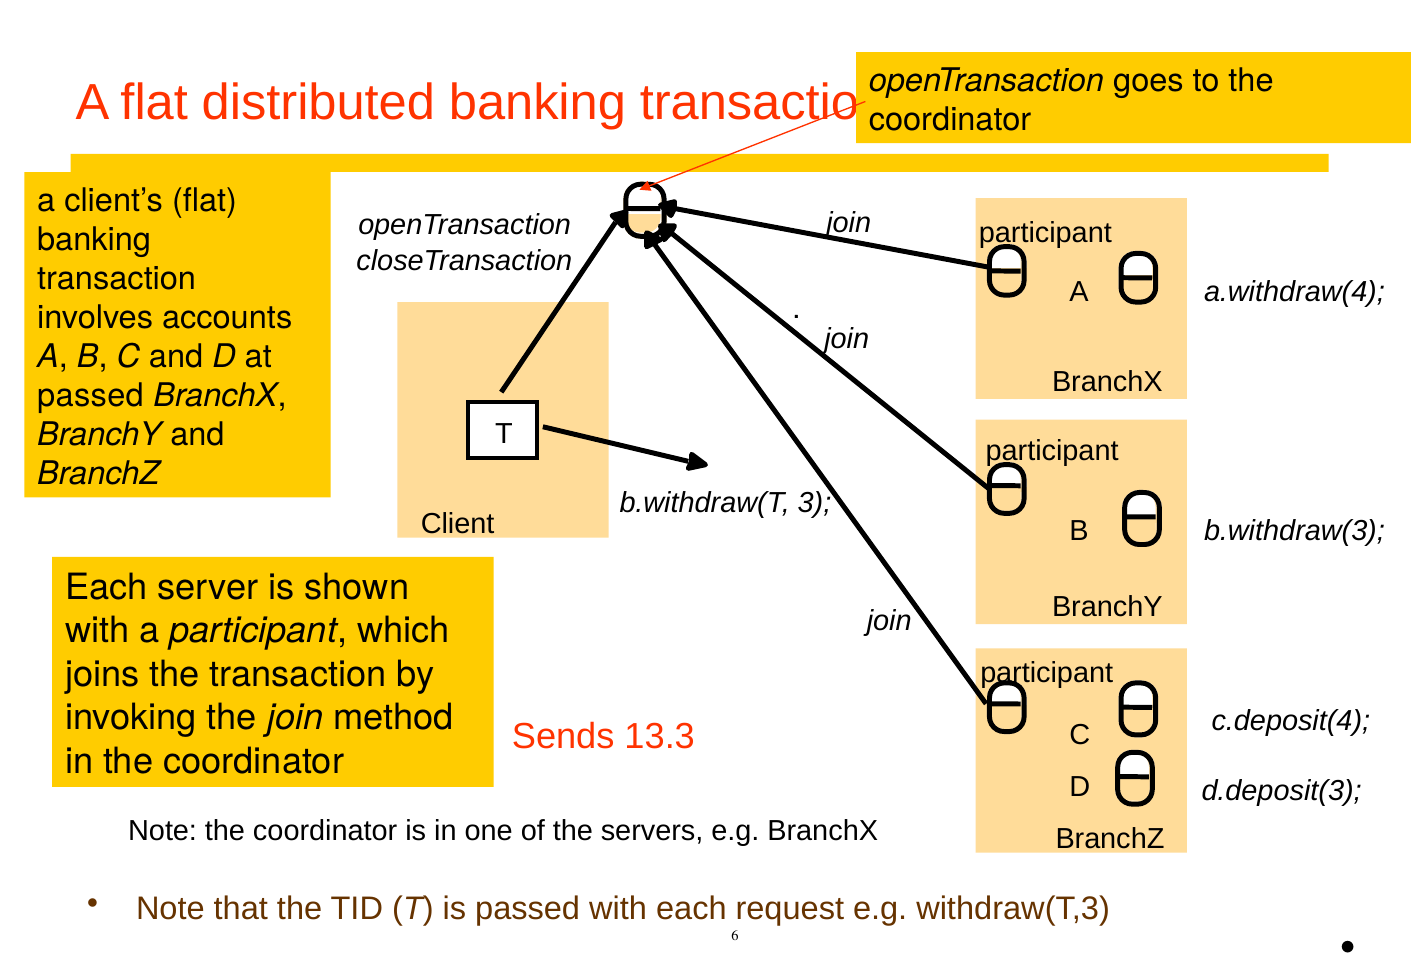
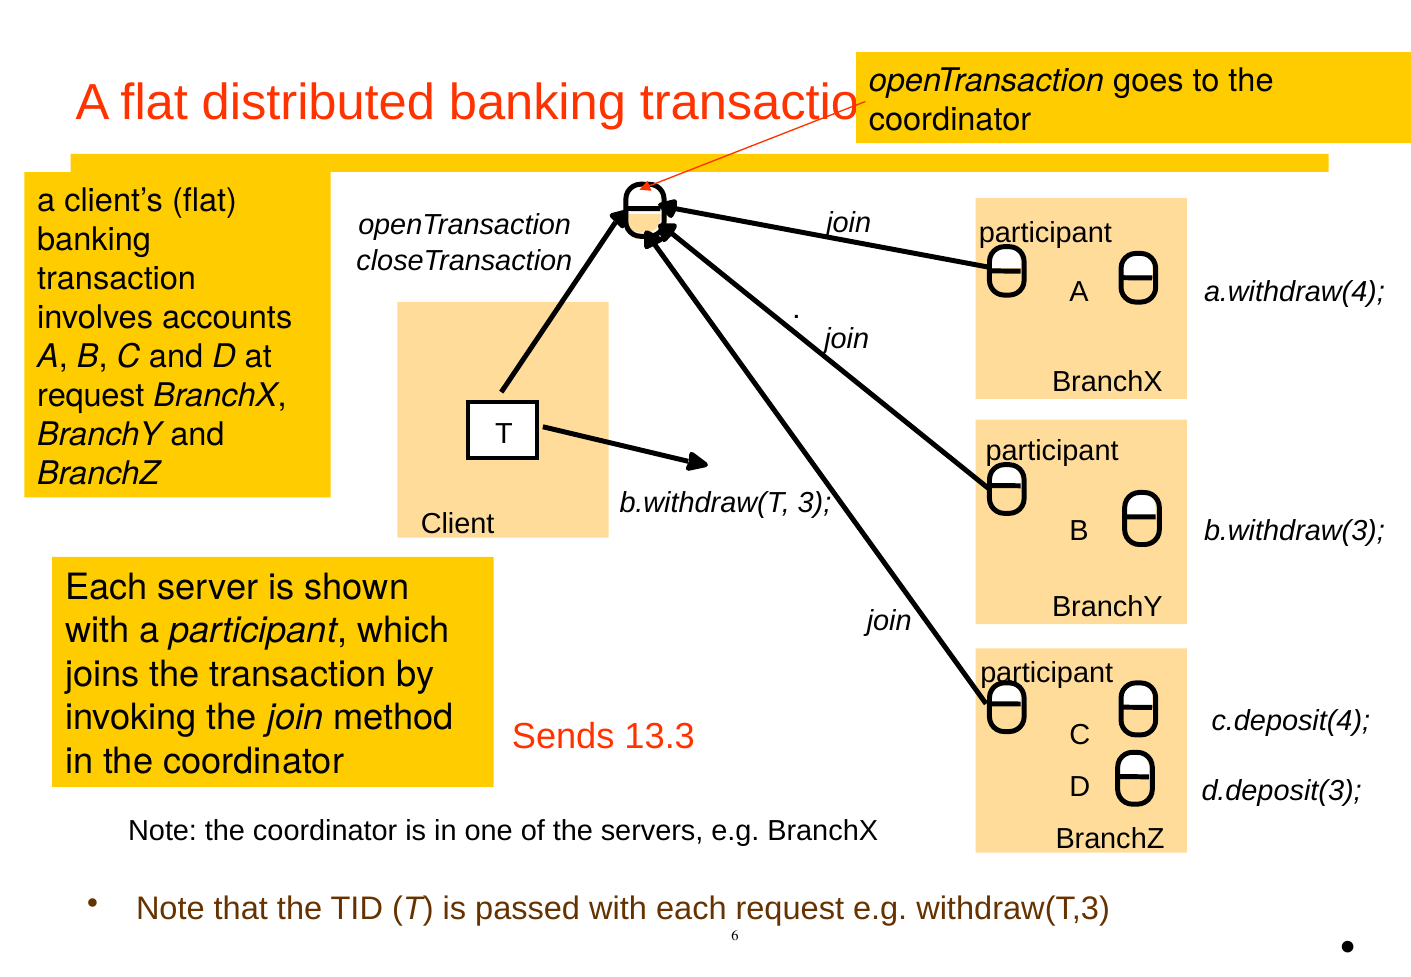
passed at (91, 396): passed -> request
